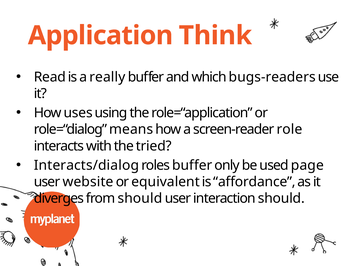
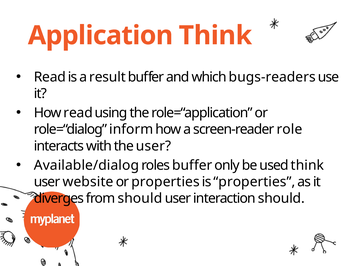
really: really -> result
How uses: uses -> read
means: means -> inform
the tried: tried -> user
Interacts/dialog: Interacts/dialog -> Available/dialog
used page: page -> think
or equivalent: equivalent -> properties
is affordance: affordance -> properties
